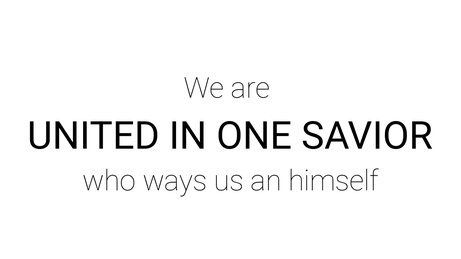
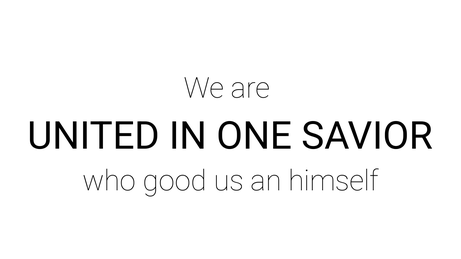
ways: ways -> good
